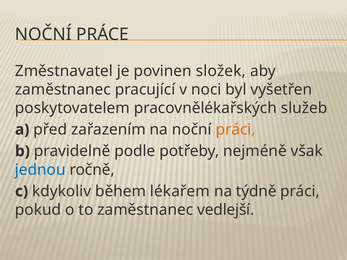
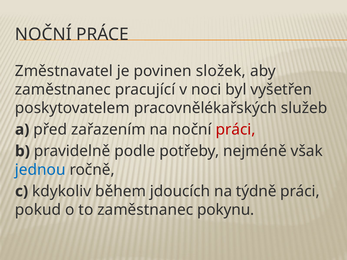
práci at (236, 130) colour: orange -> red
lékařem: lékařem -> jdoucích
vedlejší: vedlejší -> pokynu
